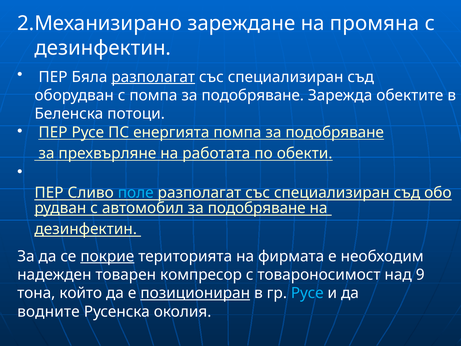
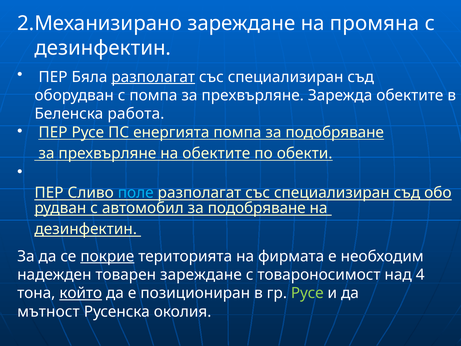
с помпа за подобряване: подобряване -> прехвърляне
потоци: потоци -> работа
на работата: работата -> обектите
товарен компресор: компресор -> зареждане
9: 9 -> 4
който underline: none -> present
позициониран underline: present -> none
Русе at (307, 293) colour: light blue -> light green
водните: водните -> мътност
